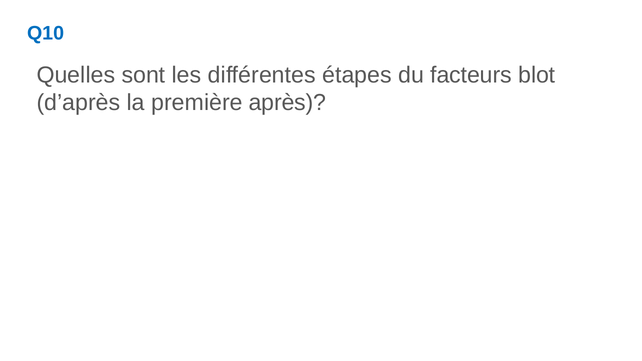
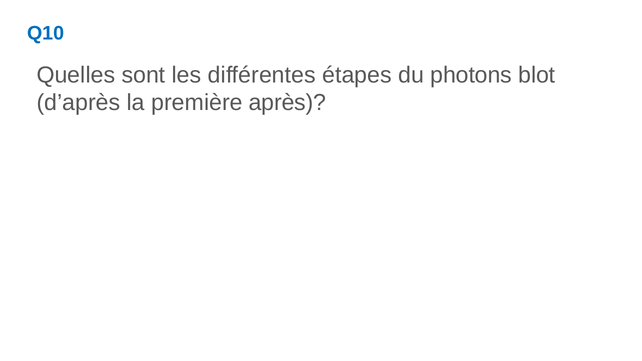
facteurs: facteurs -> photons
